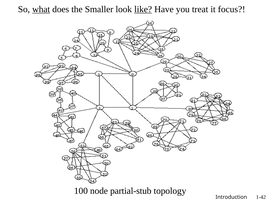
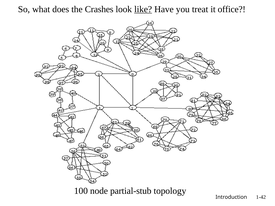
what underline: present -> none
Smaller: Smaller -> Crashes
focus: focus -> office
